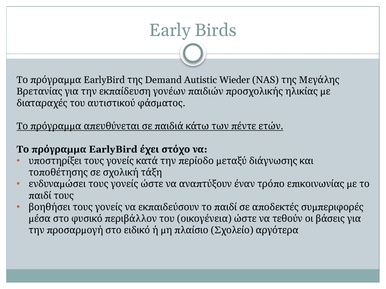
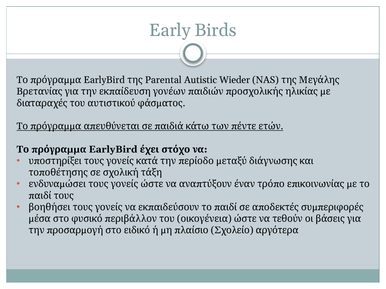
Demand: Demand -> Parental
